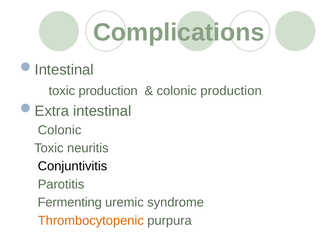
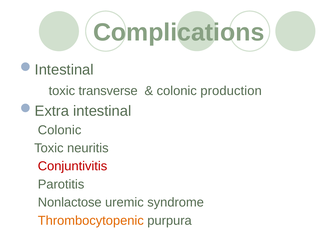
toxic production: production -> transverse
Conjuntivitis colour: black -> red
Fermenting: Fermenting -> Nonlactose
